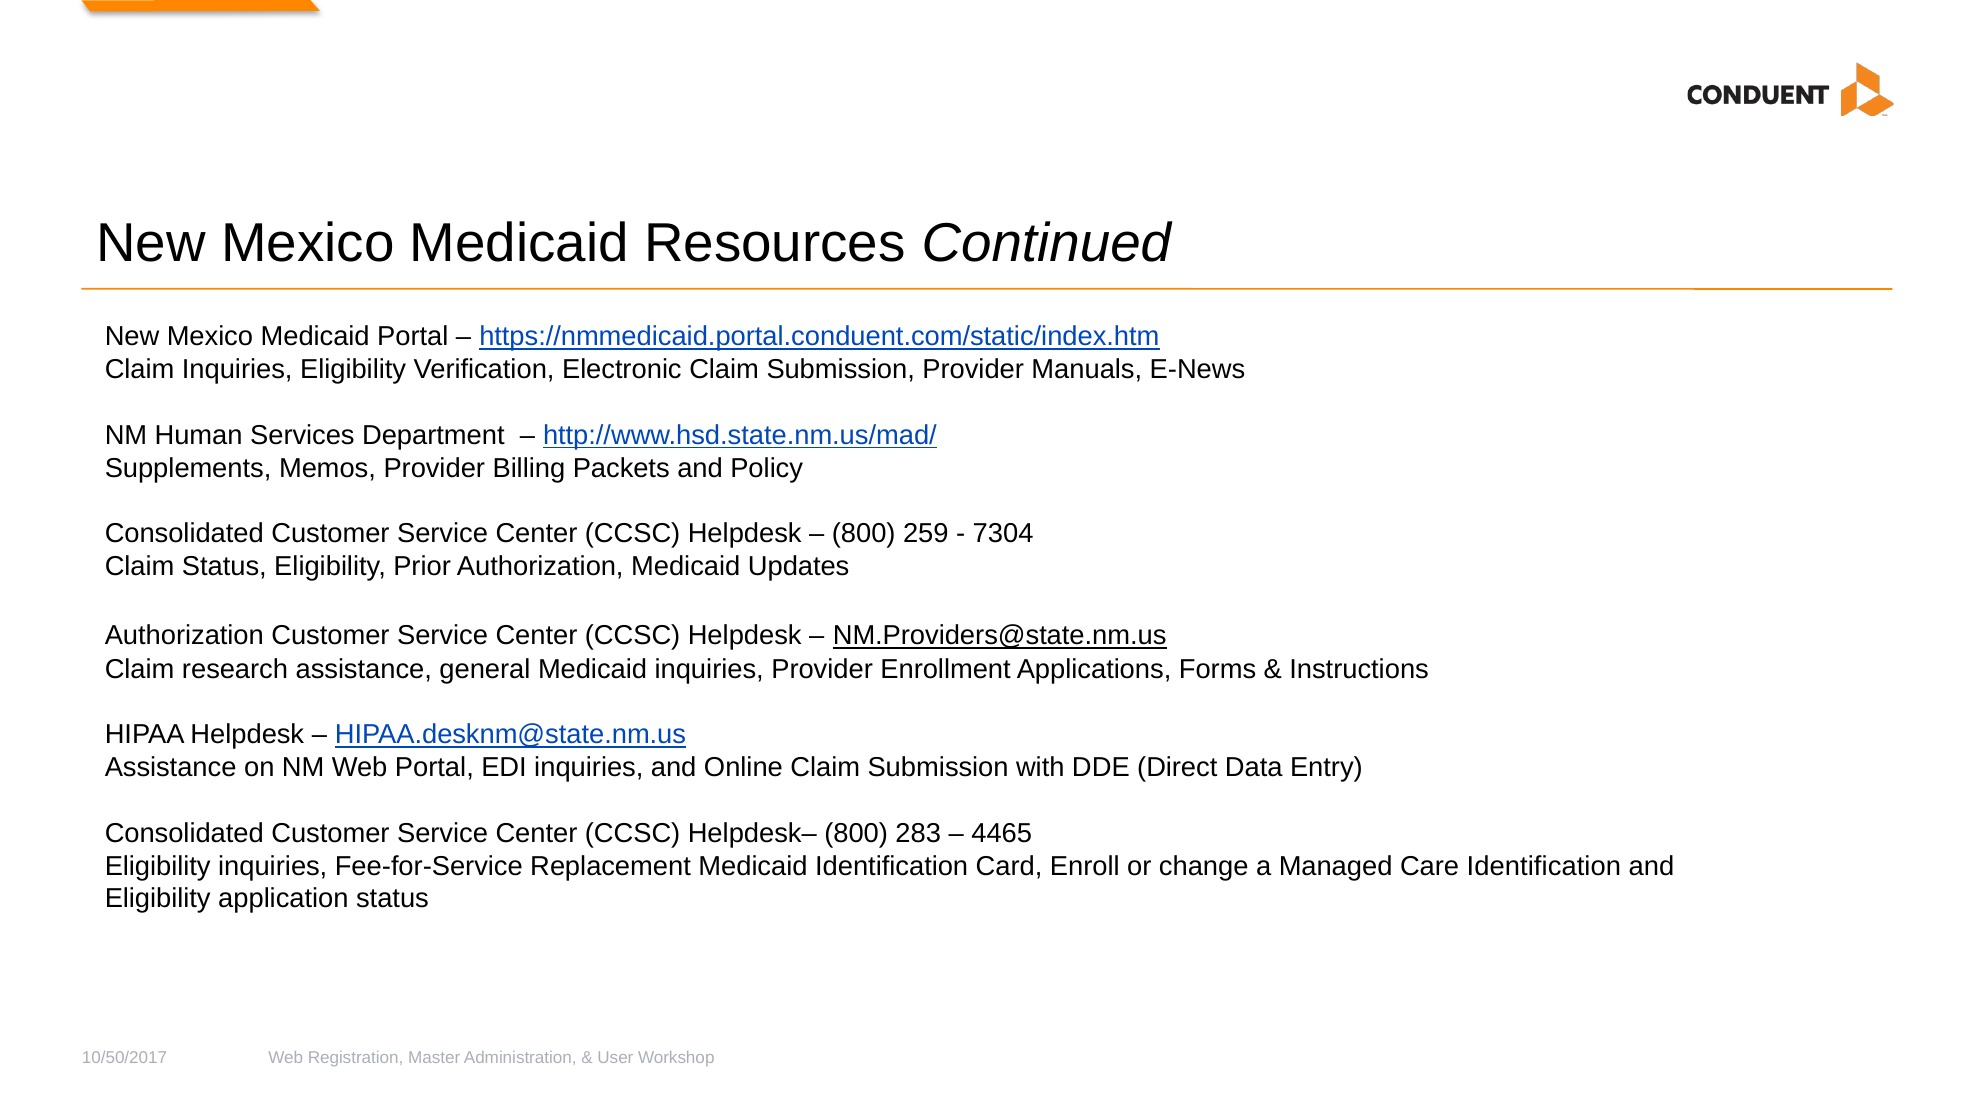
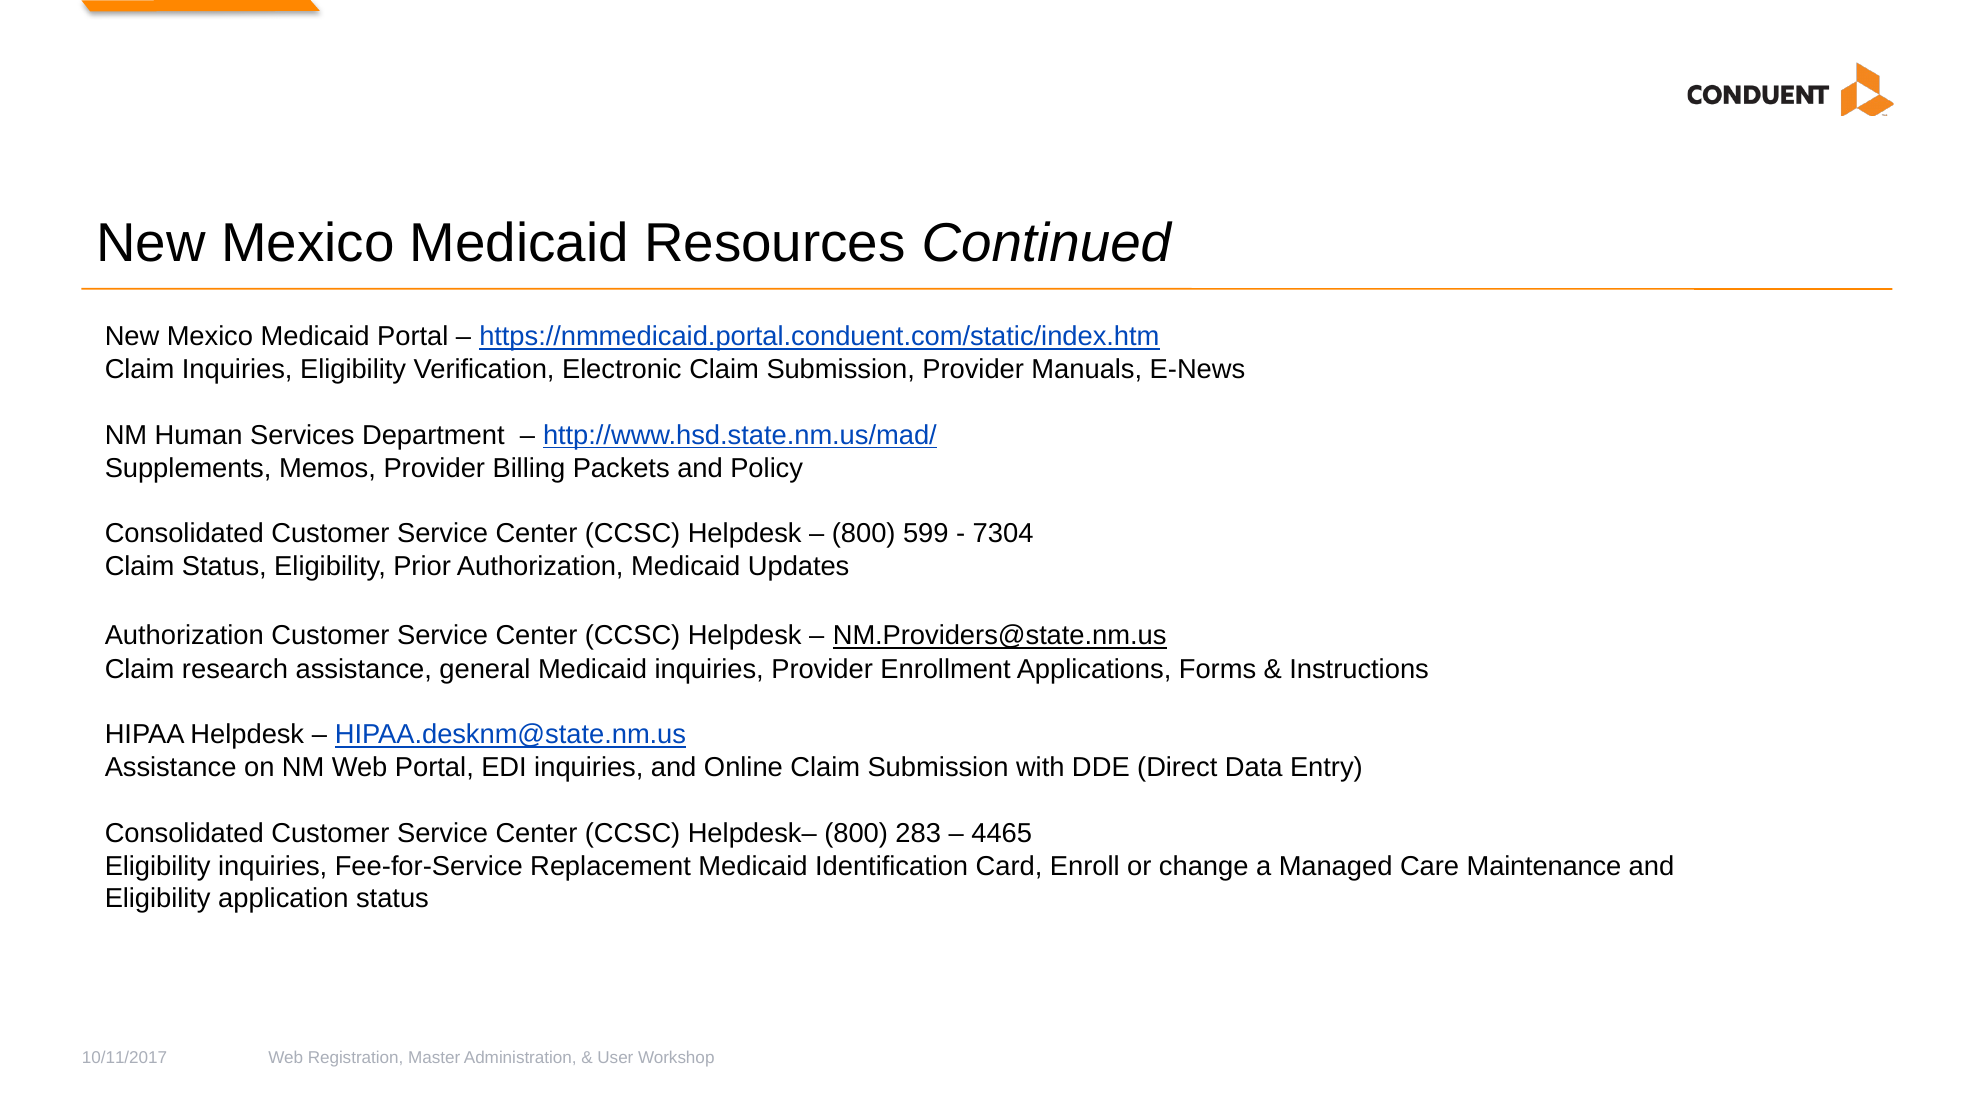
259: 259 -> 599
Care Identification: Identification -> Maintenance
10/50/2017: 10/50/2017 -> 10/11/2017
